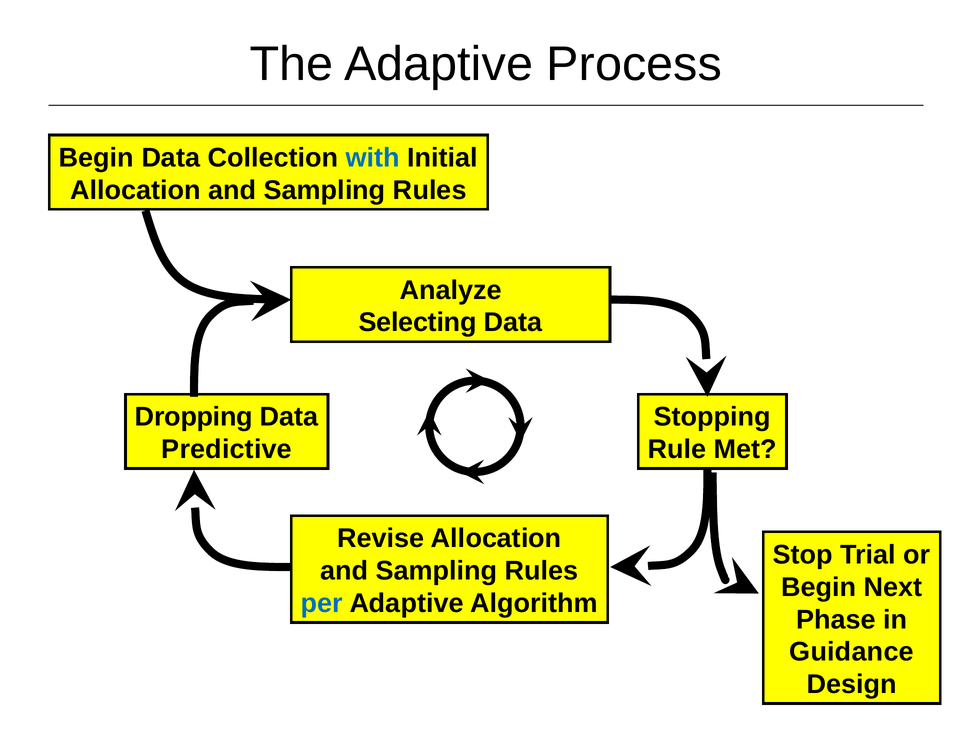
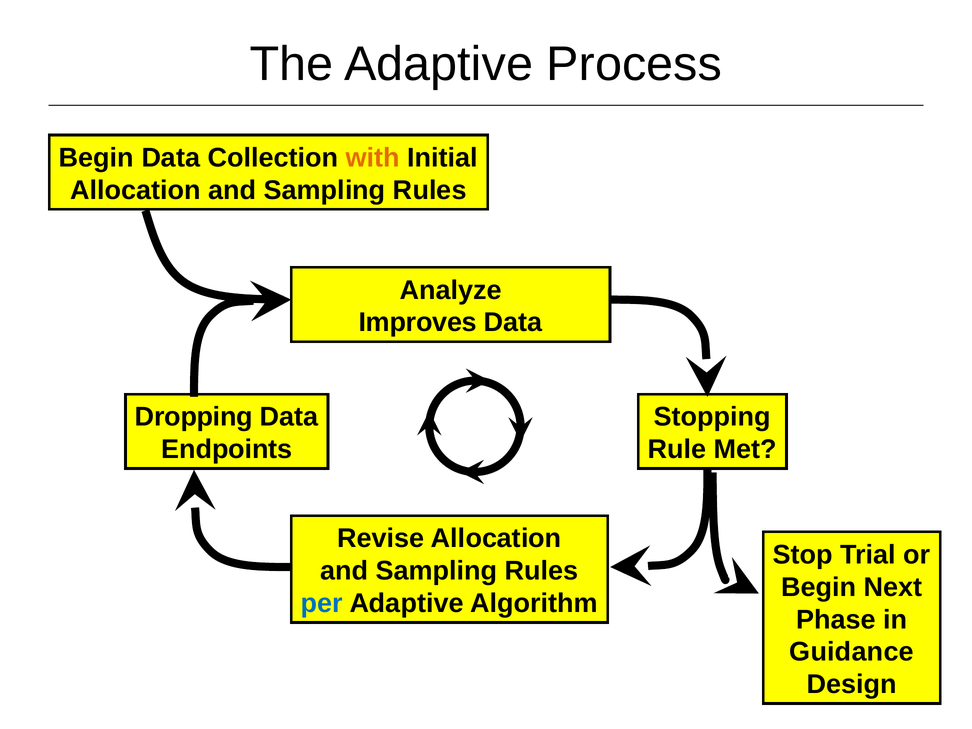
with colour: blue -> orange
Selecting: Selecting -> Improves
Predictive: Predictive -> Endpoints
